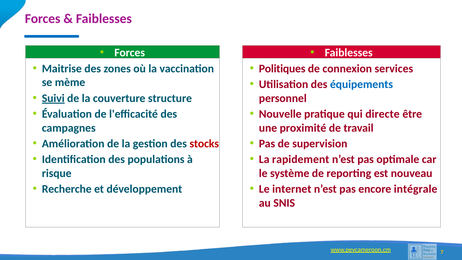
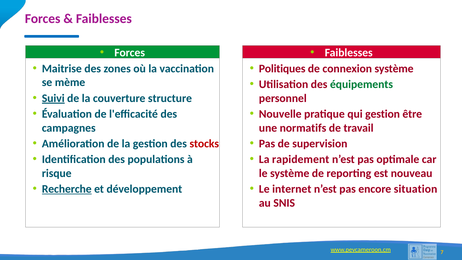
connexion services: services -> système
équipements colour: blue -> green
qui directe: directe -> gestion
proximité: proximité -> normatifs
Recherche underline: none -> present
intégrale: intégrale -> situation
